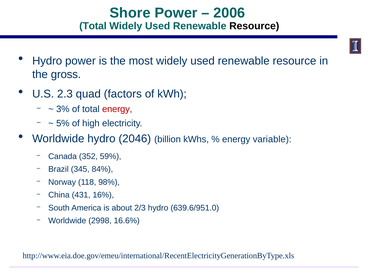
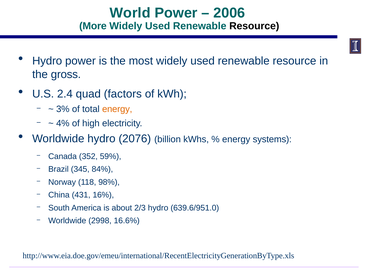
Shore: Shore -> World
Total at (93, 26): Total -> More
2.3: 2.3 -> 2.4
energy at (117, 109) colour: red -> orange
5%: 5% -> 4%
2046: 2046 -> 2076
variable: variable -> systems
